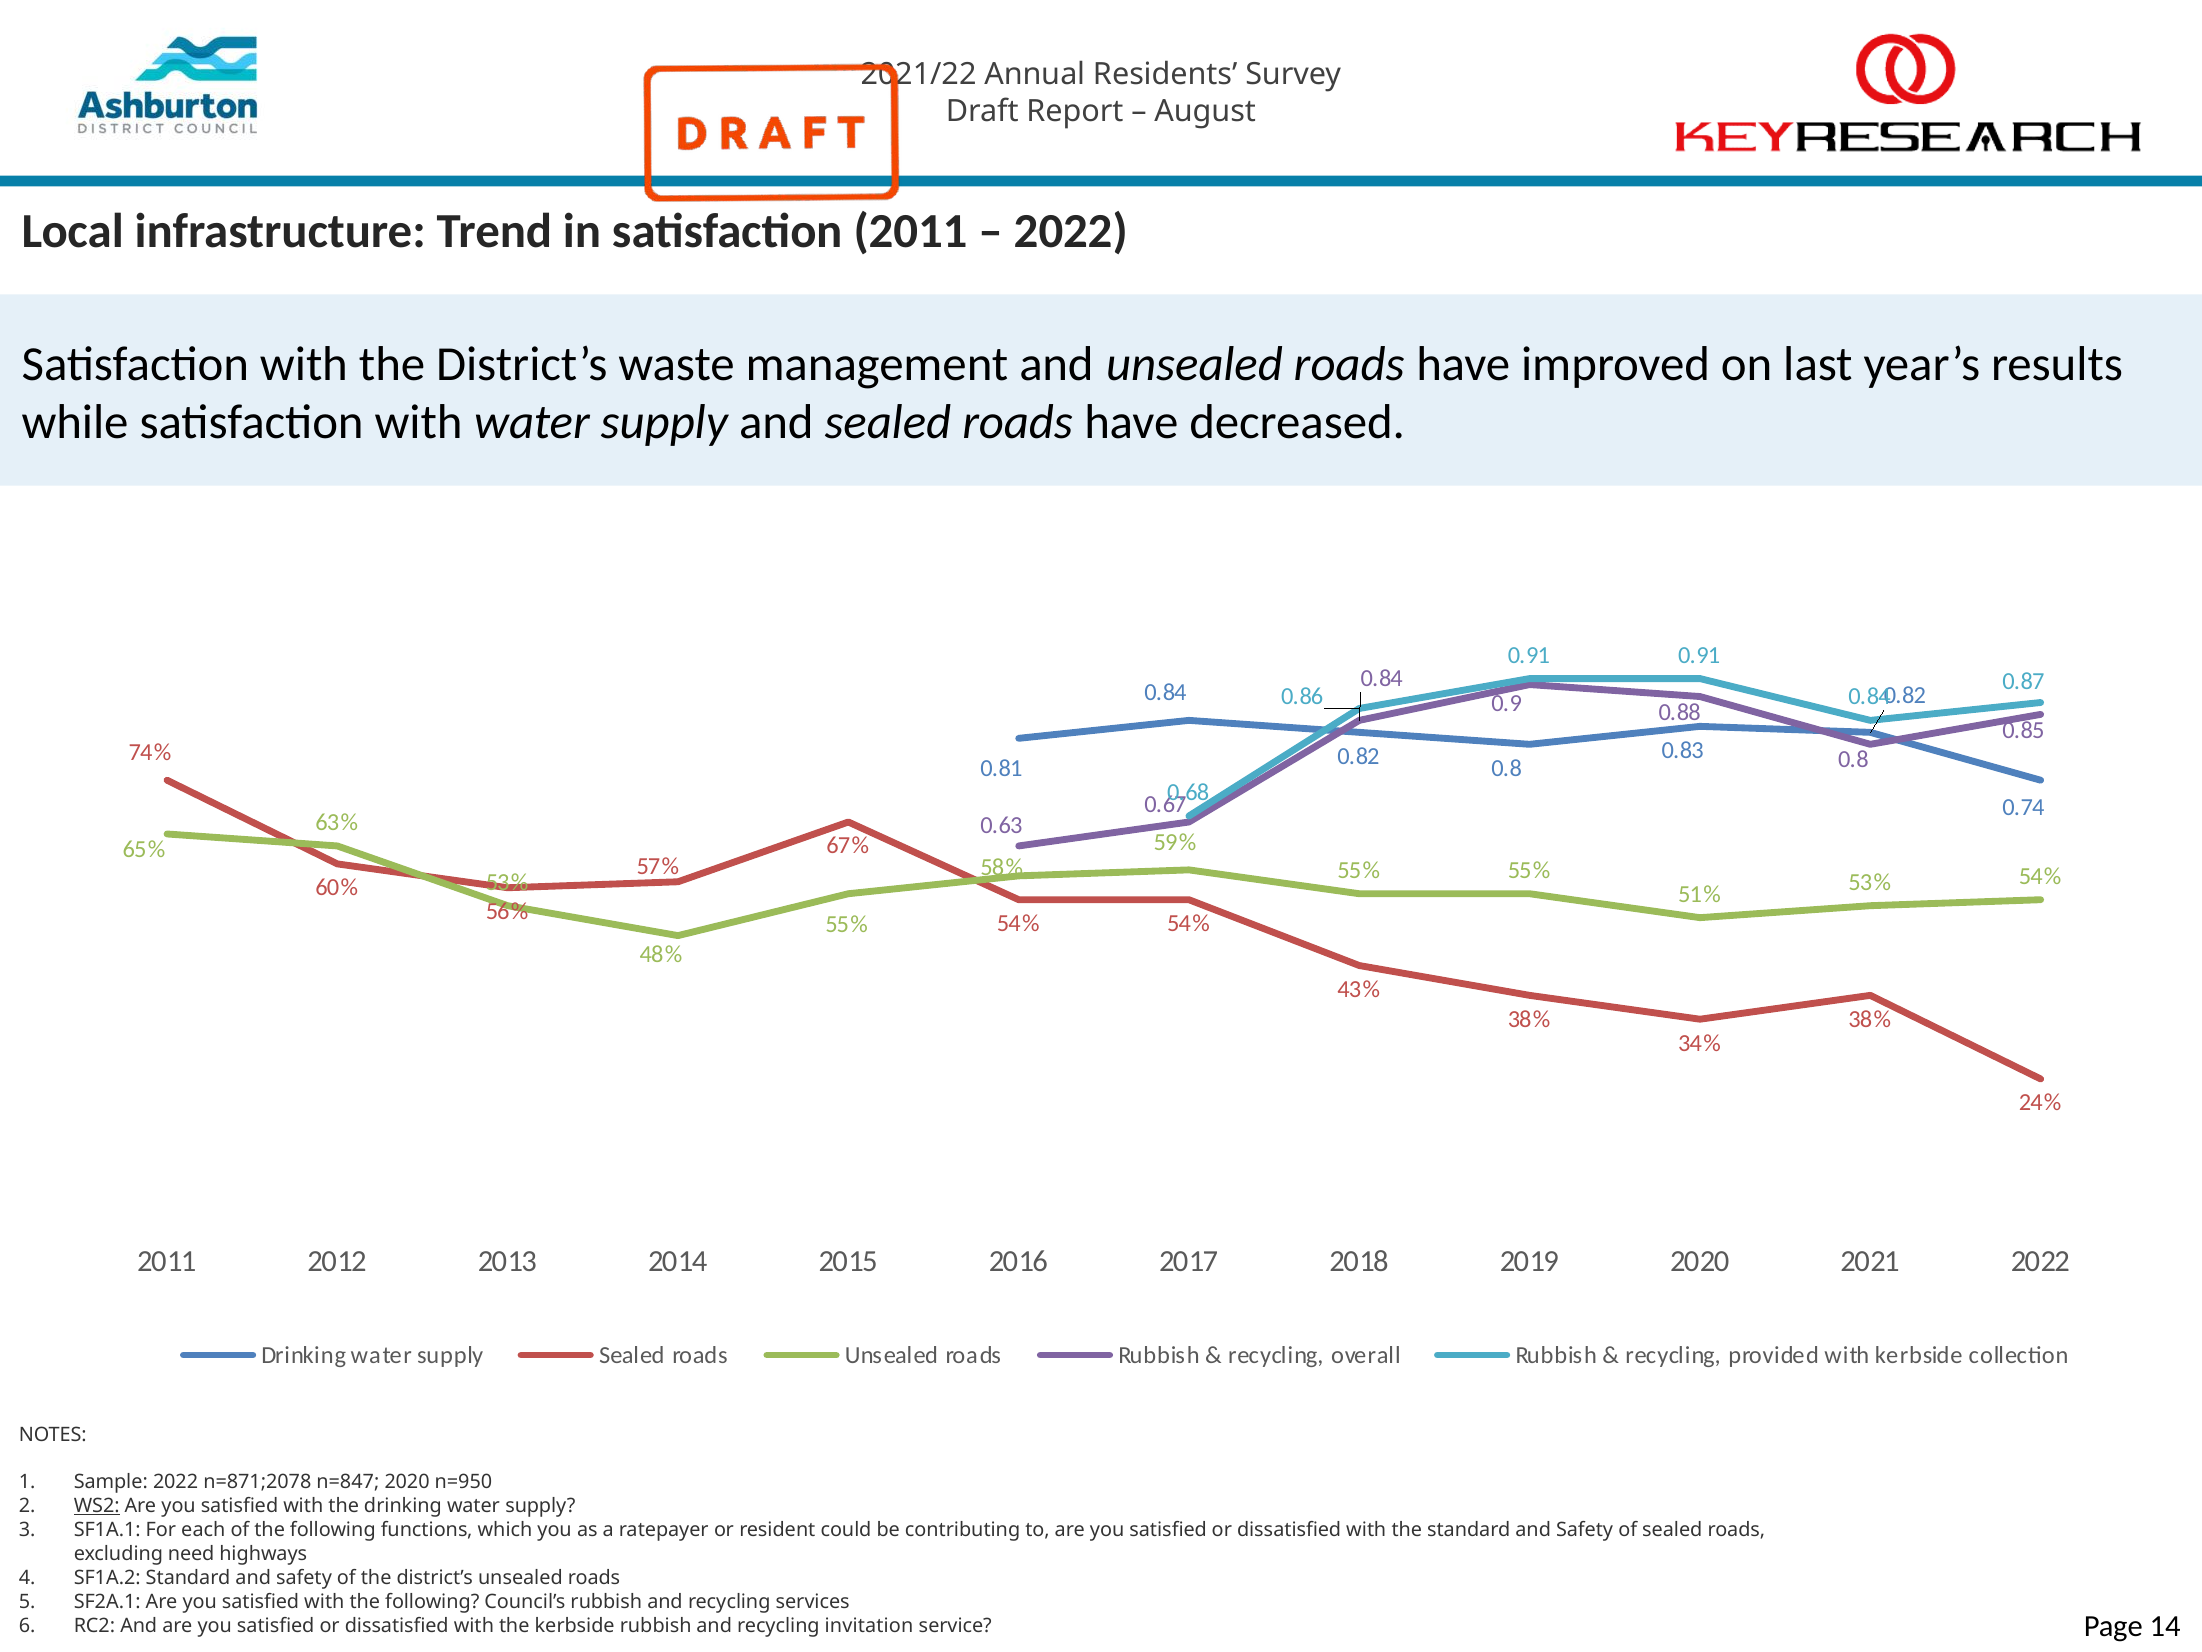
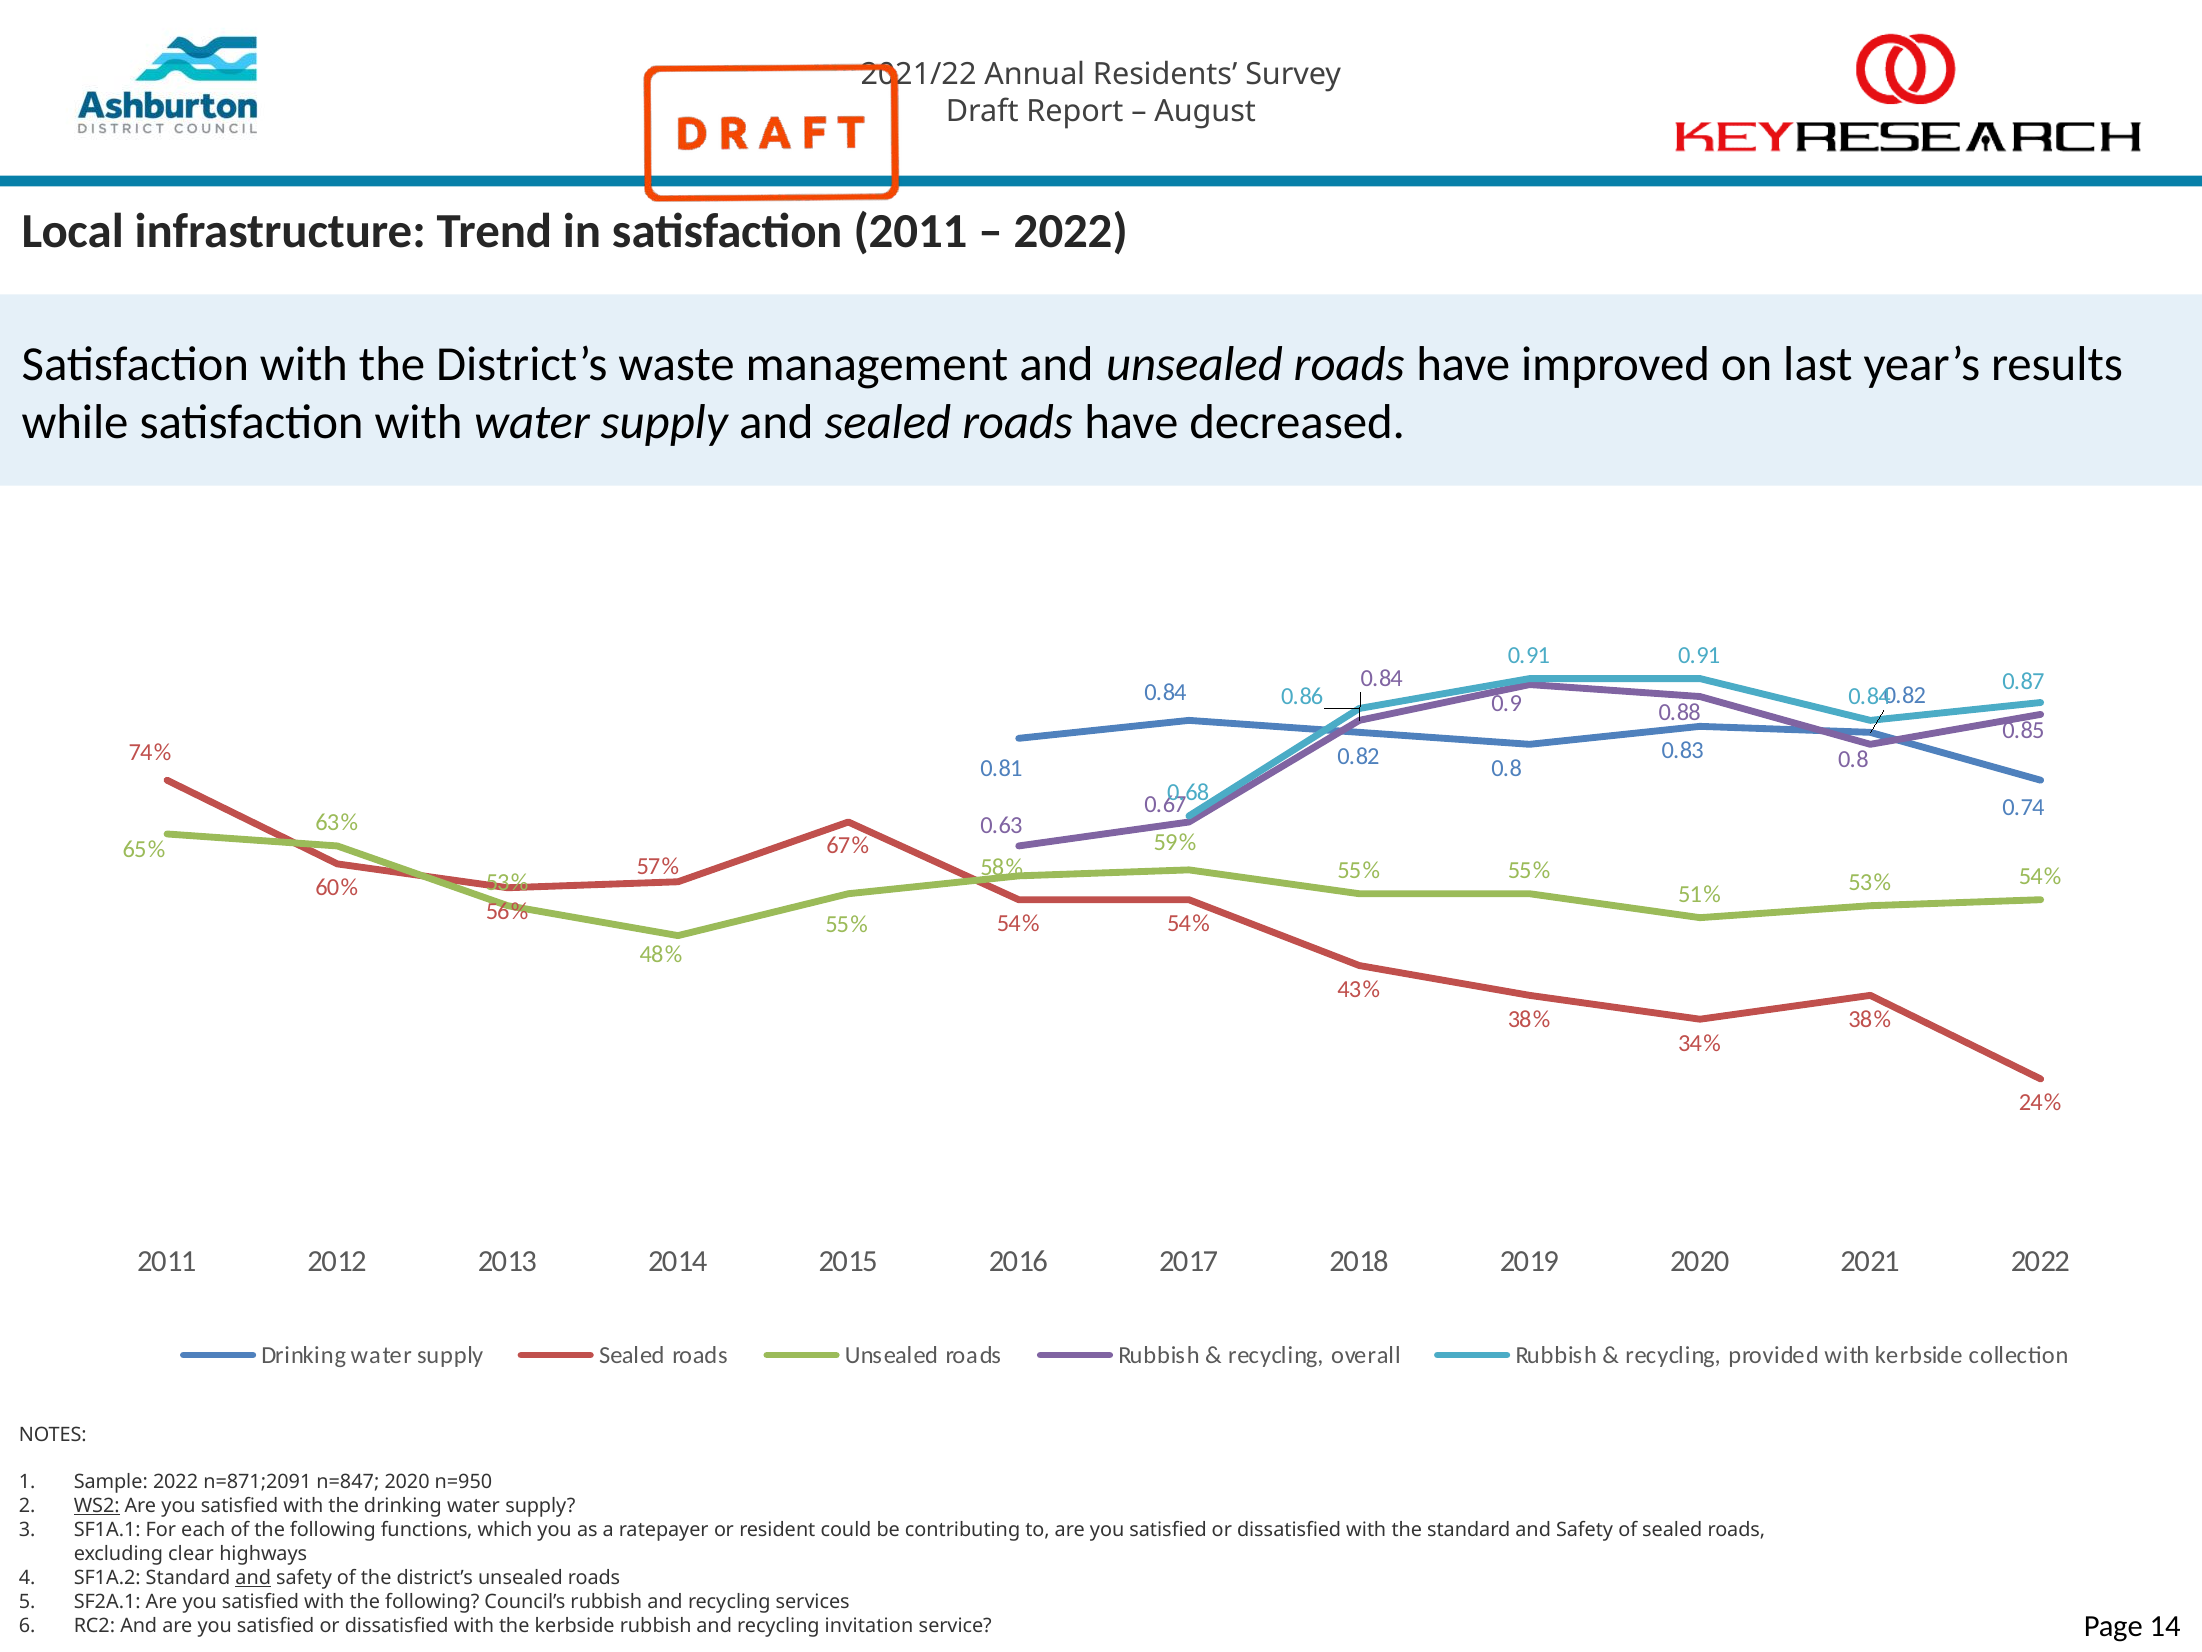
n=871;2078: n=871;2078 -> n=871;2091
need: need -> clear
and at (253, 1577) underline: none -> present
